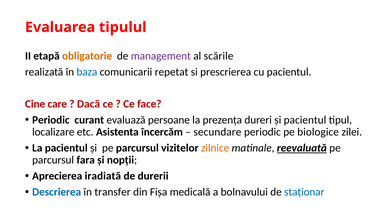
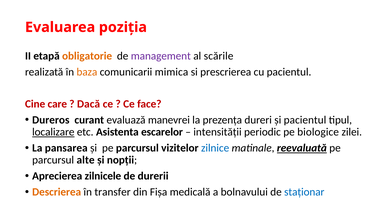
tipulul: tipulul -> poziția
baza colour: blue -> orange
repetat: repetat -> mimica
Periodic at (51, 120): Periodic -> Dureros
persoane: persoane -> manevrei
localizare underline: none -> present
încercăm: încercăm -> escarelor
secundare: secundare -> intensității
La pacientul: pacientul -> pansarea
zilnice colour: orange -> blue
fara: fara -> alte
iradiată: iradiată -> zilnicele
Descrierea colour: blue -> orange
